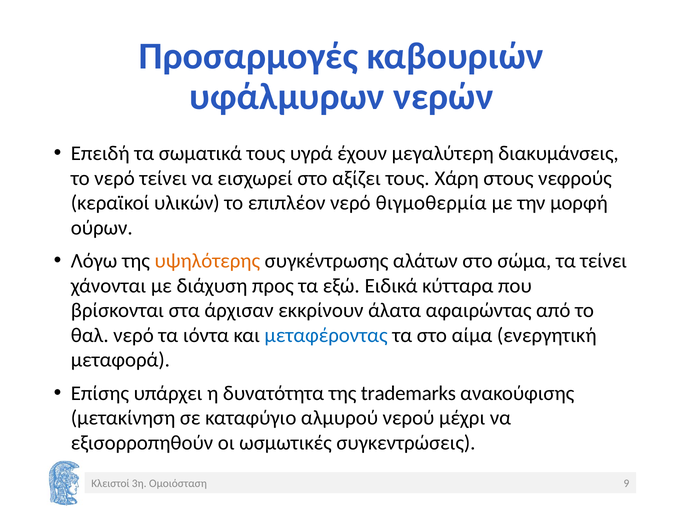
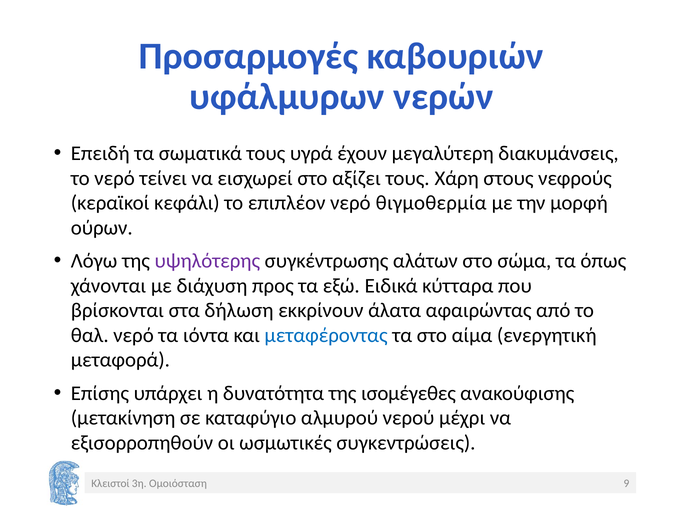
υλικών: υλικών -> κεφάλι
υψηλότερης colour: orange -> purple
τα τείνει: τείνει -> όπως
άρχισαν: άρχισαν -> δήλωση
trademarks: trademarks -> ισομέγεθες
